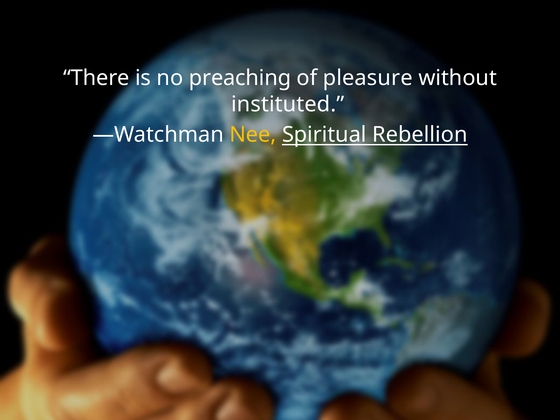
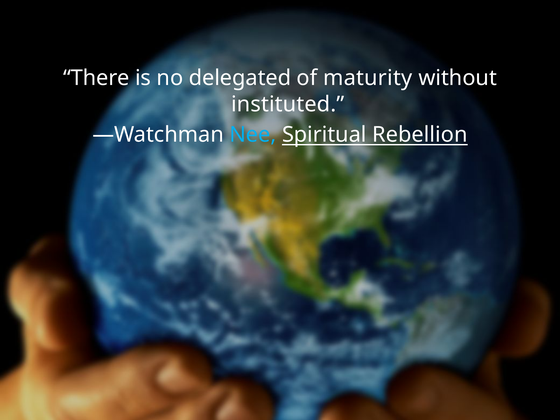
preaching: preaching -> delegated
pleasure: pleasure -> maturity
Nee colour: yellow -> light blue
